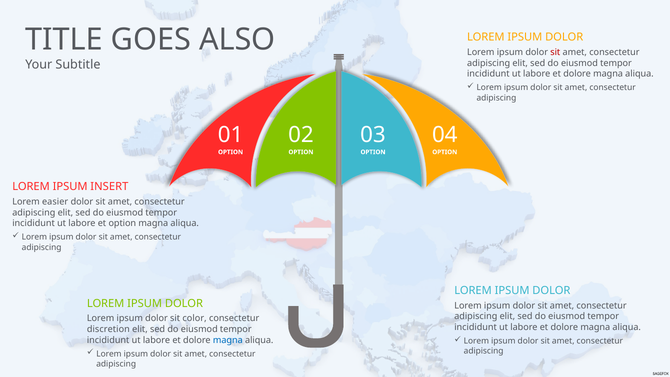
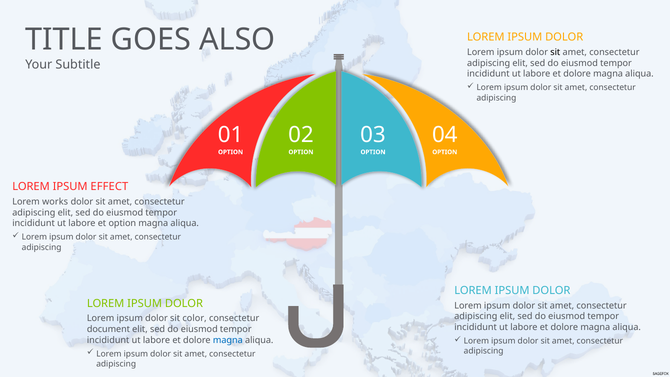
sit at (555, 52) colour: red -> black
INSERT: INSERT -> EFFECT
easier: easier -> works
discretion: discretion -> document
